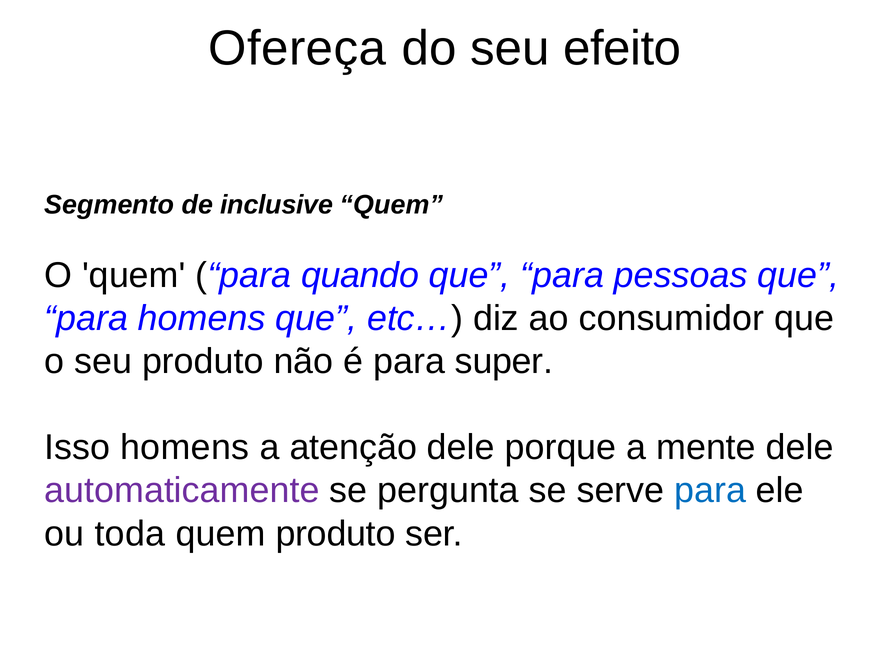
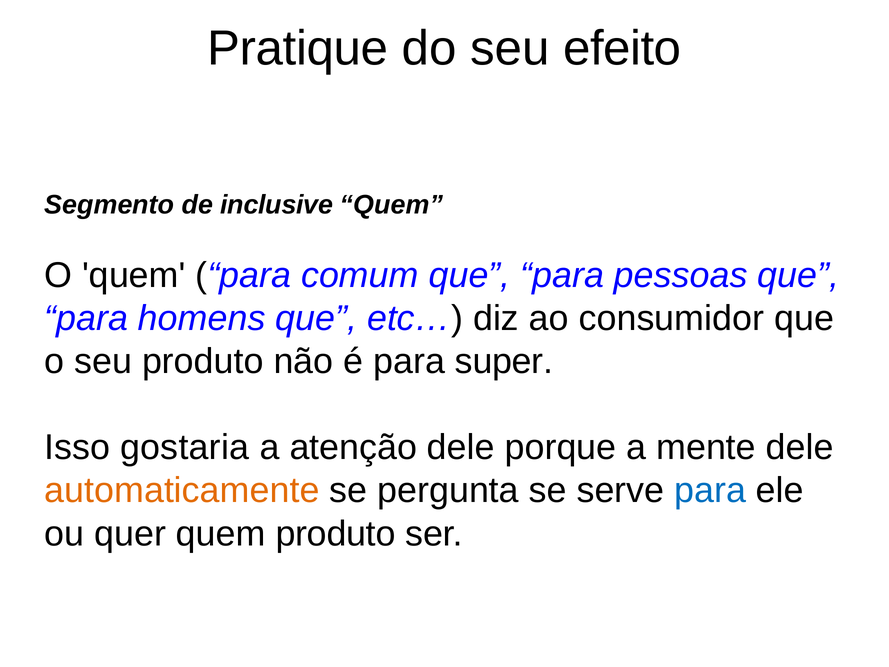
Ofereça: Ofereça -> Pratique
quando: quando -> comum
Isso homens: homens -> gostaria
automaticamente colour: purple -> orange
toda: toda -> quer
